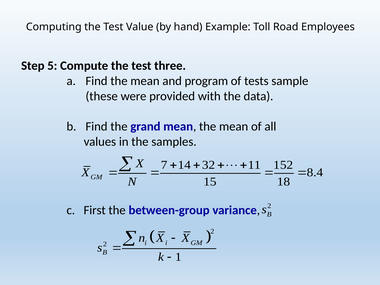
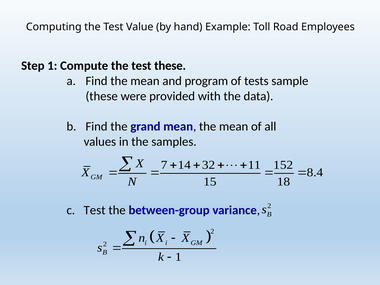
Step 5: 5 -> 1
test three: three -> these
c First: First -> Test
